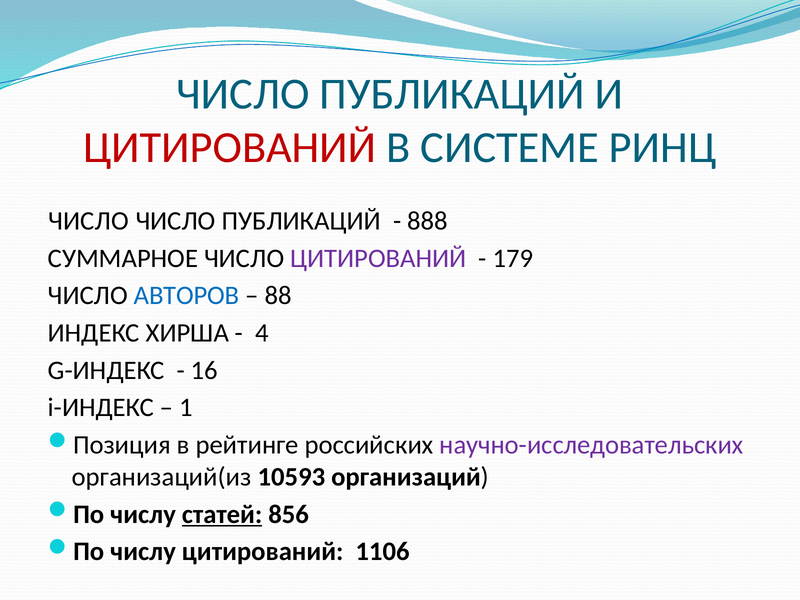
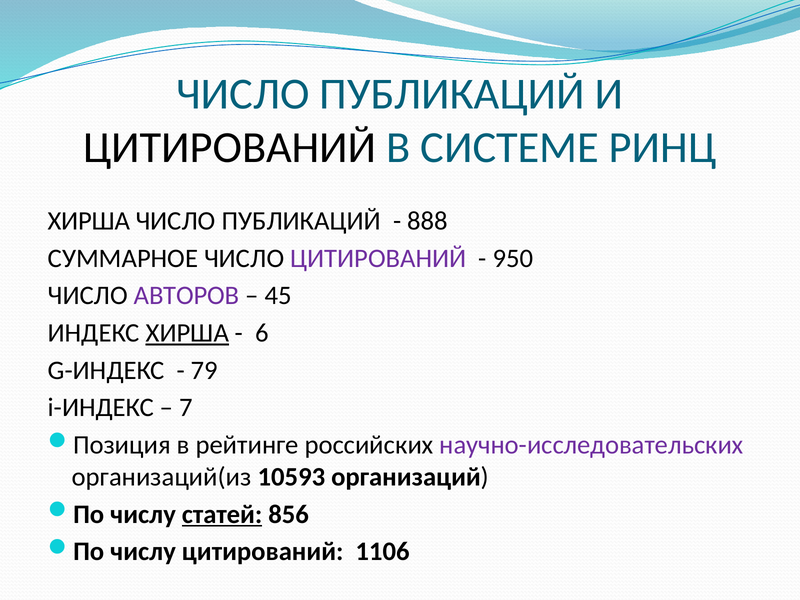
ЦИТИРОВАНИЙ at (230, 148) colour: red -> black
ЧИСЛО at (89, 221): ЧИСЛО -> ХИРША
179: 179 -> 950
АВТОРОВ colour: blue -> purple
88: 88 -> 45
ХИРША at (187, 333) underline: none -> present
4: 4 -> 6
16: 16 -> 79
1: 1 -> 7
